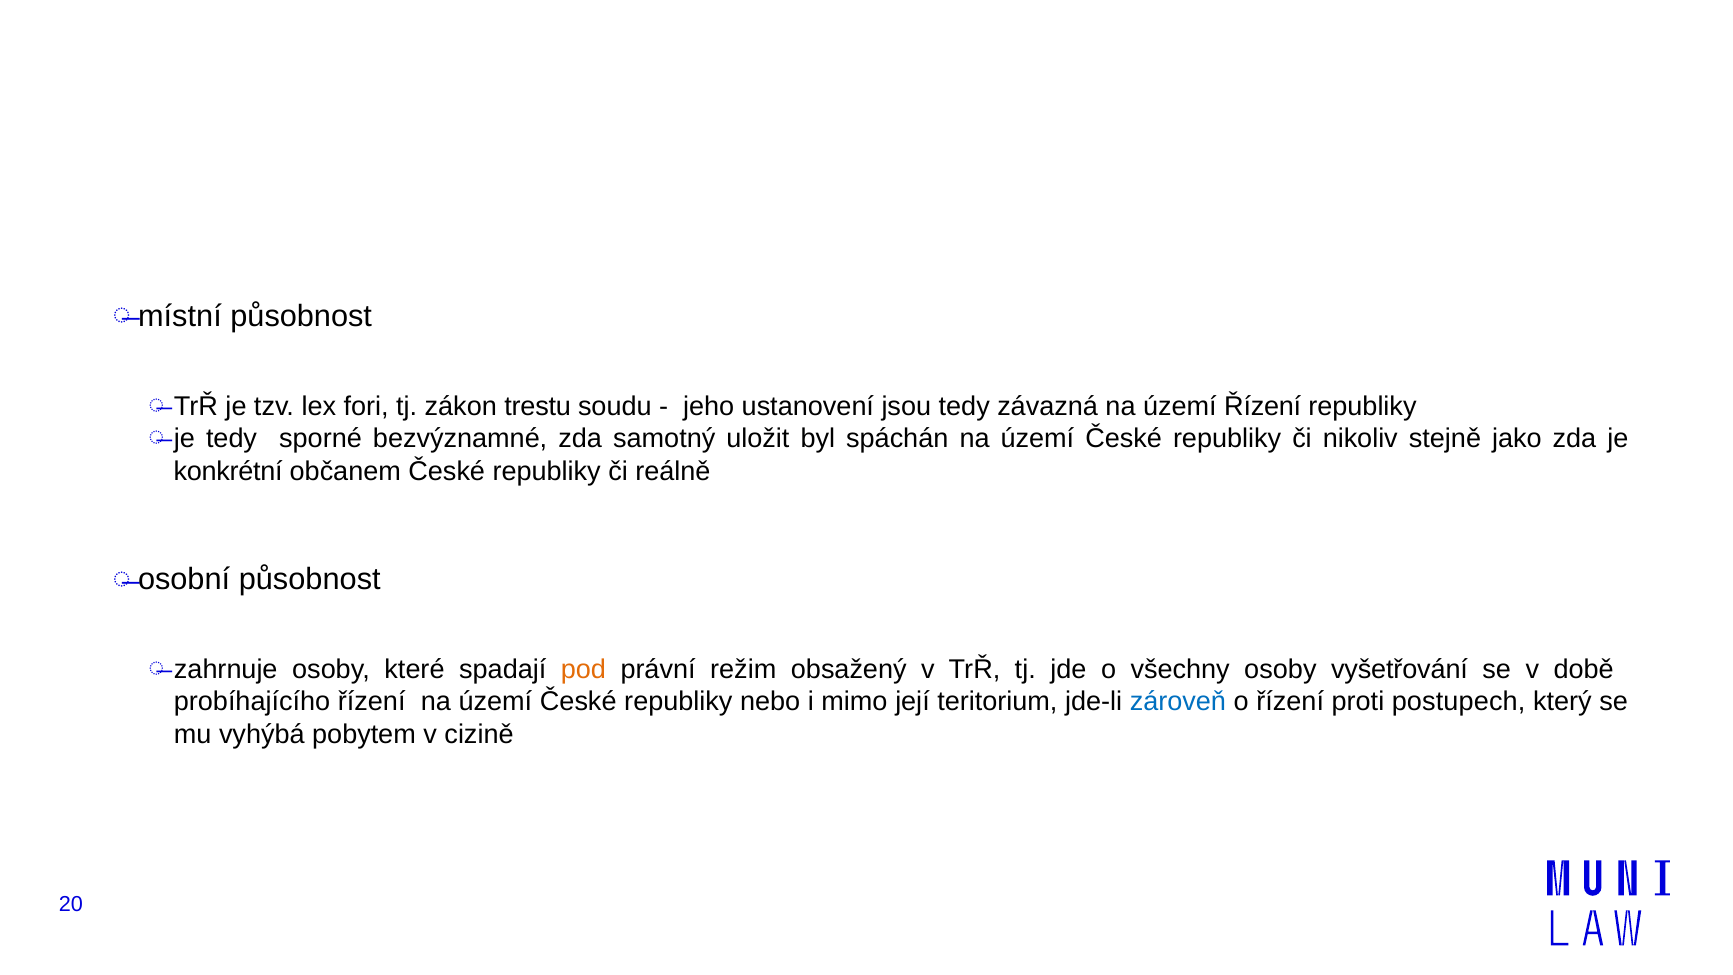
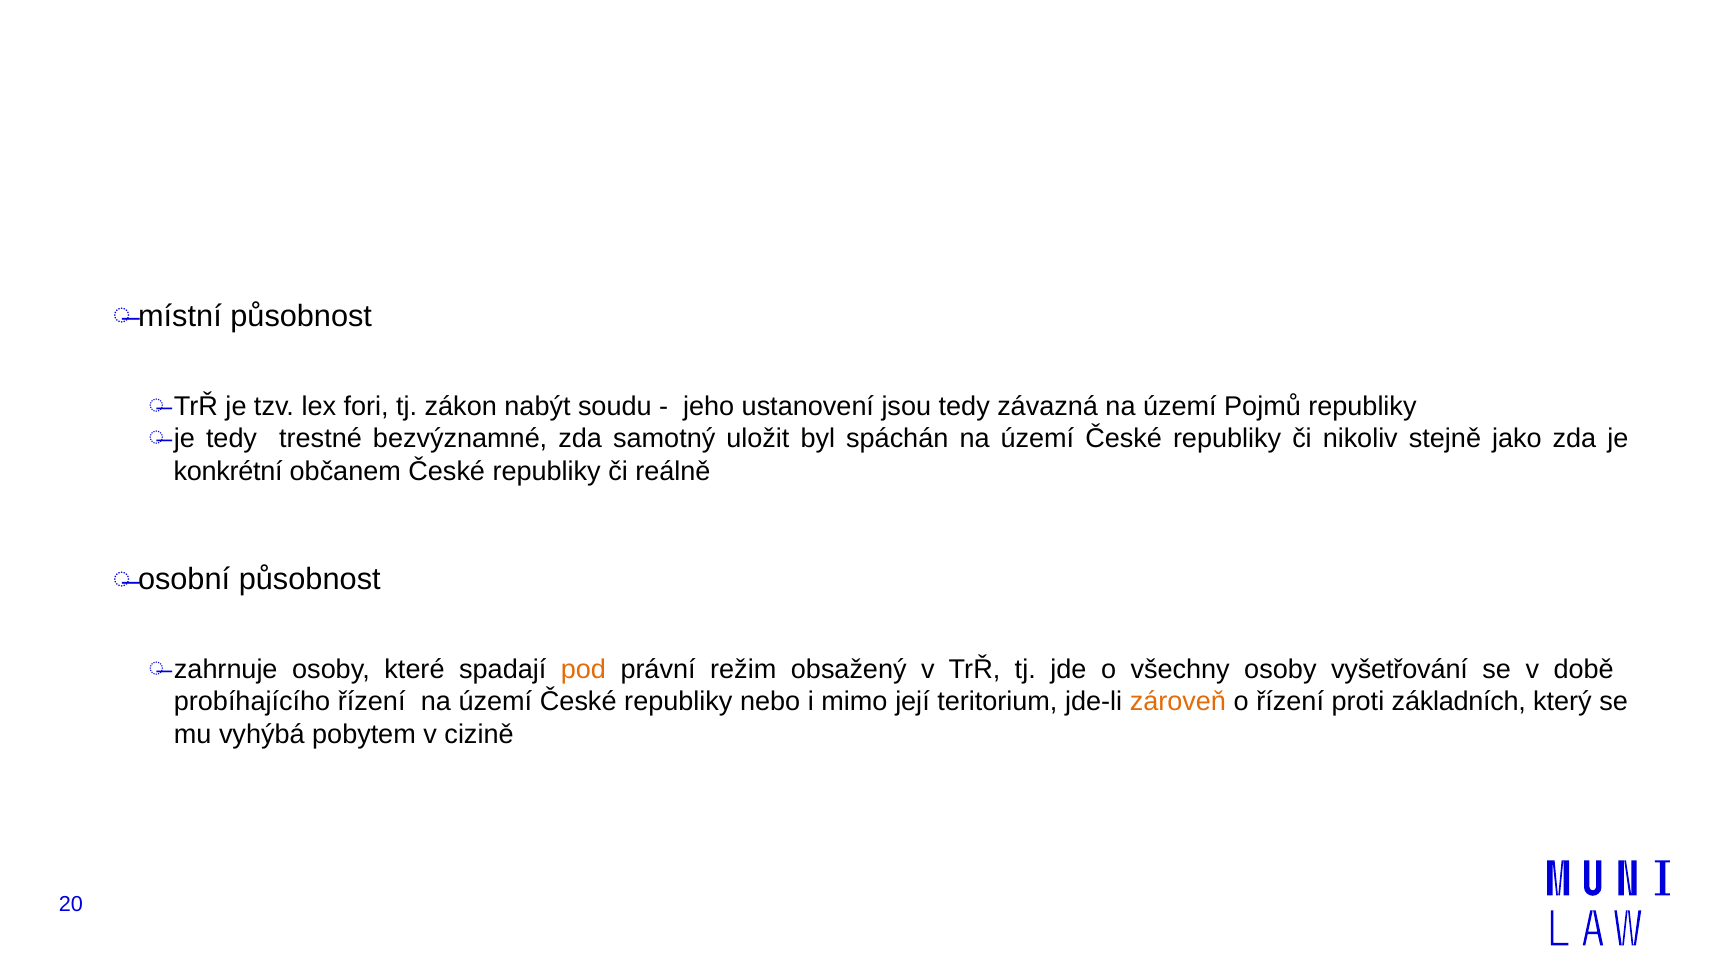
trestu: trestu -> nabýt
území Řízení: Řízení -> Pojmů
sporné: sporné -> trestné
zároveň colour: blue -> orange
postupech: postupech -> základních
